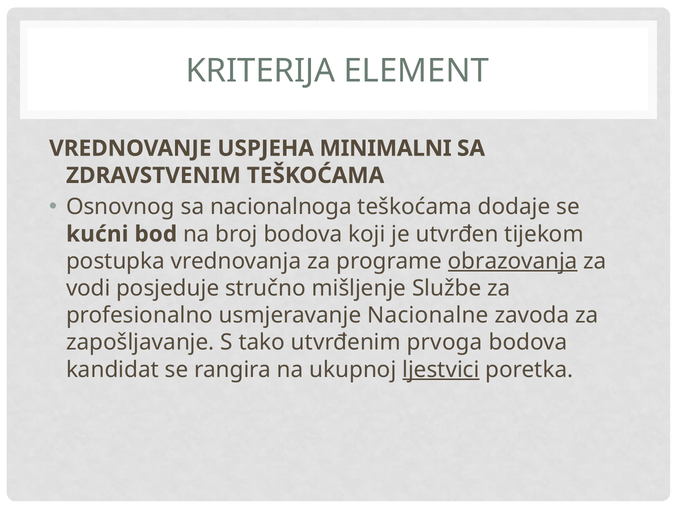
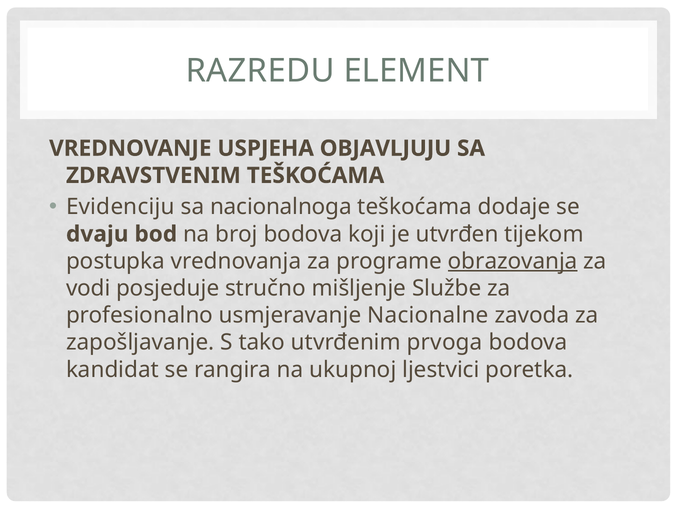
KRITERIJA: KRITERIJA -> RAZREDU
MINIMALNI: MINIMALNI -> OBJAVLJUJU
Osnovnog: Osnovnog -> Evidenciju
kućni: kućni -> dvaju
ljestvici underline: present -> none
